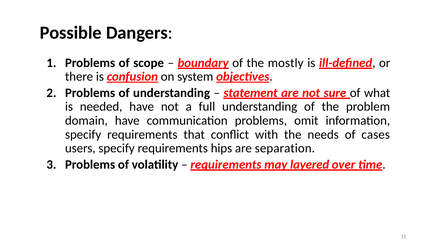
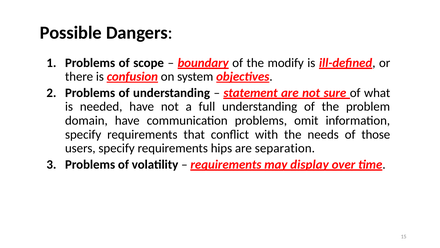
mostly: mostly -> modify
cases: cases -> those
layered: layered -> display
